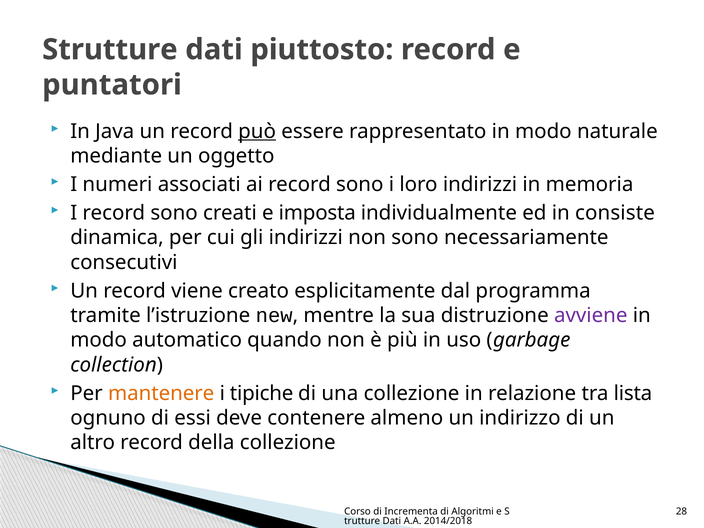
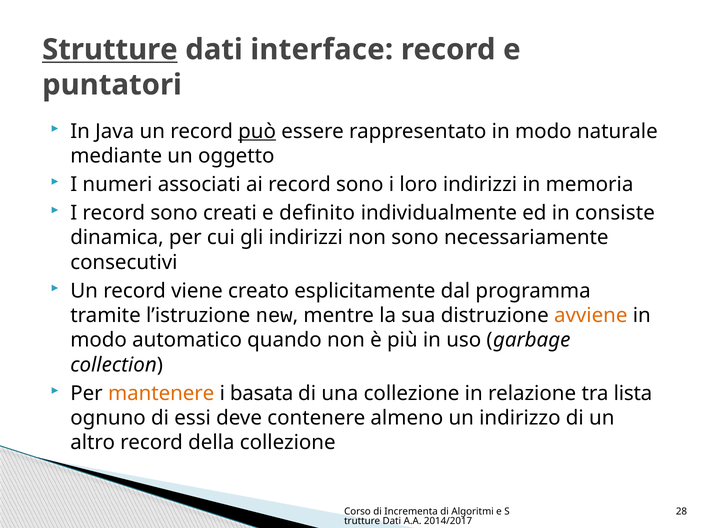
Strutture underline: none -> present
piuttosto: piuttosto -> interface
imposta: imposta -> definito
avviene colour: purple -> orange
tipiche: tipiche -> basata
2014/2018: 2014/2018 -> 2014/2017
